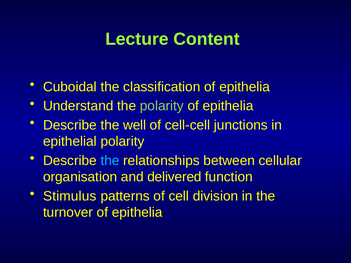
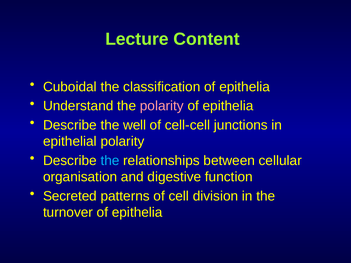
polarity at (162, 106) colour: light green -> pink
delivered: delivered -> digestive
Stimulus: Stimulus -> Secreted
